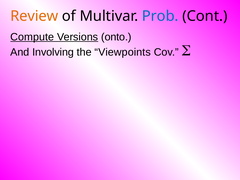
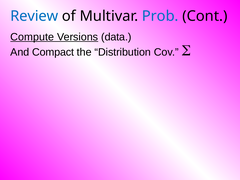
Review colour: orange -> blue
onto: onto -> data
Involving: Involving -> Compact
Viewpoints: Viewpoints -> Distribution
